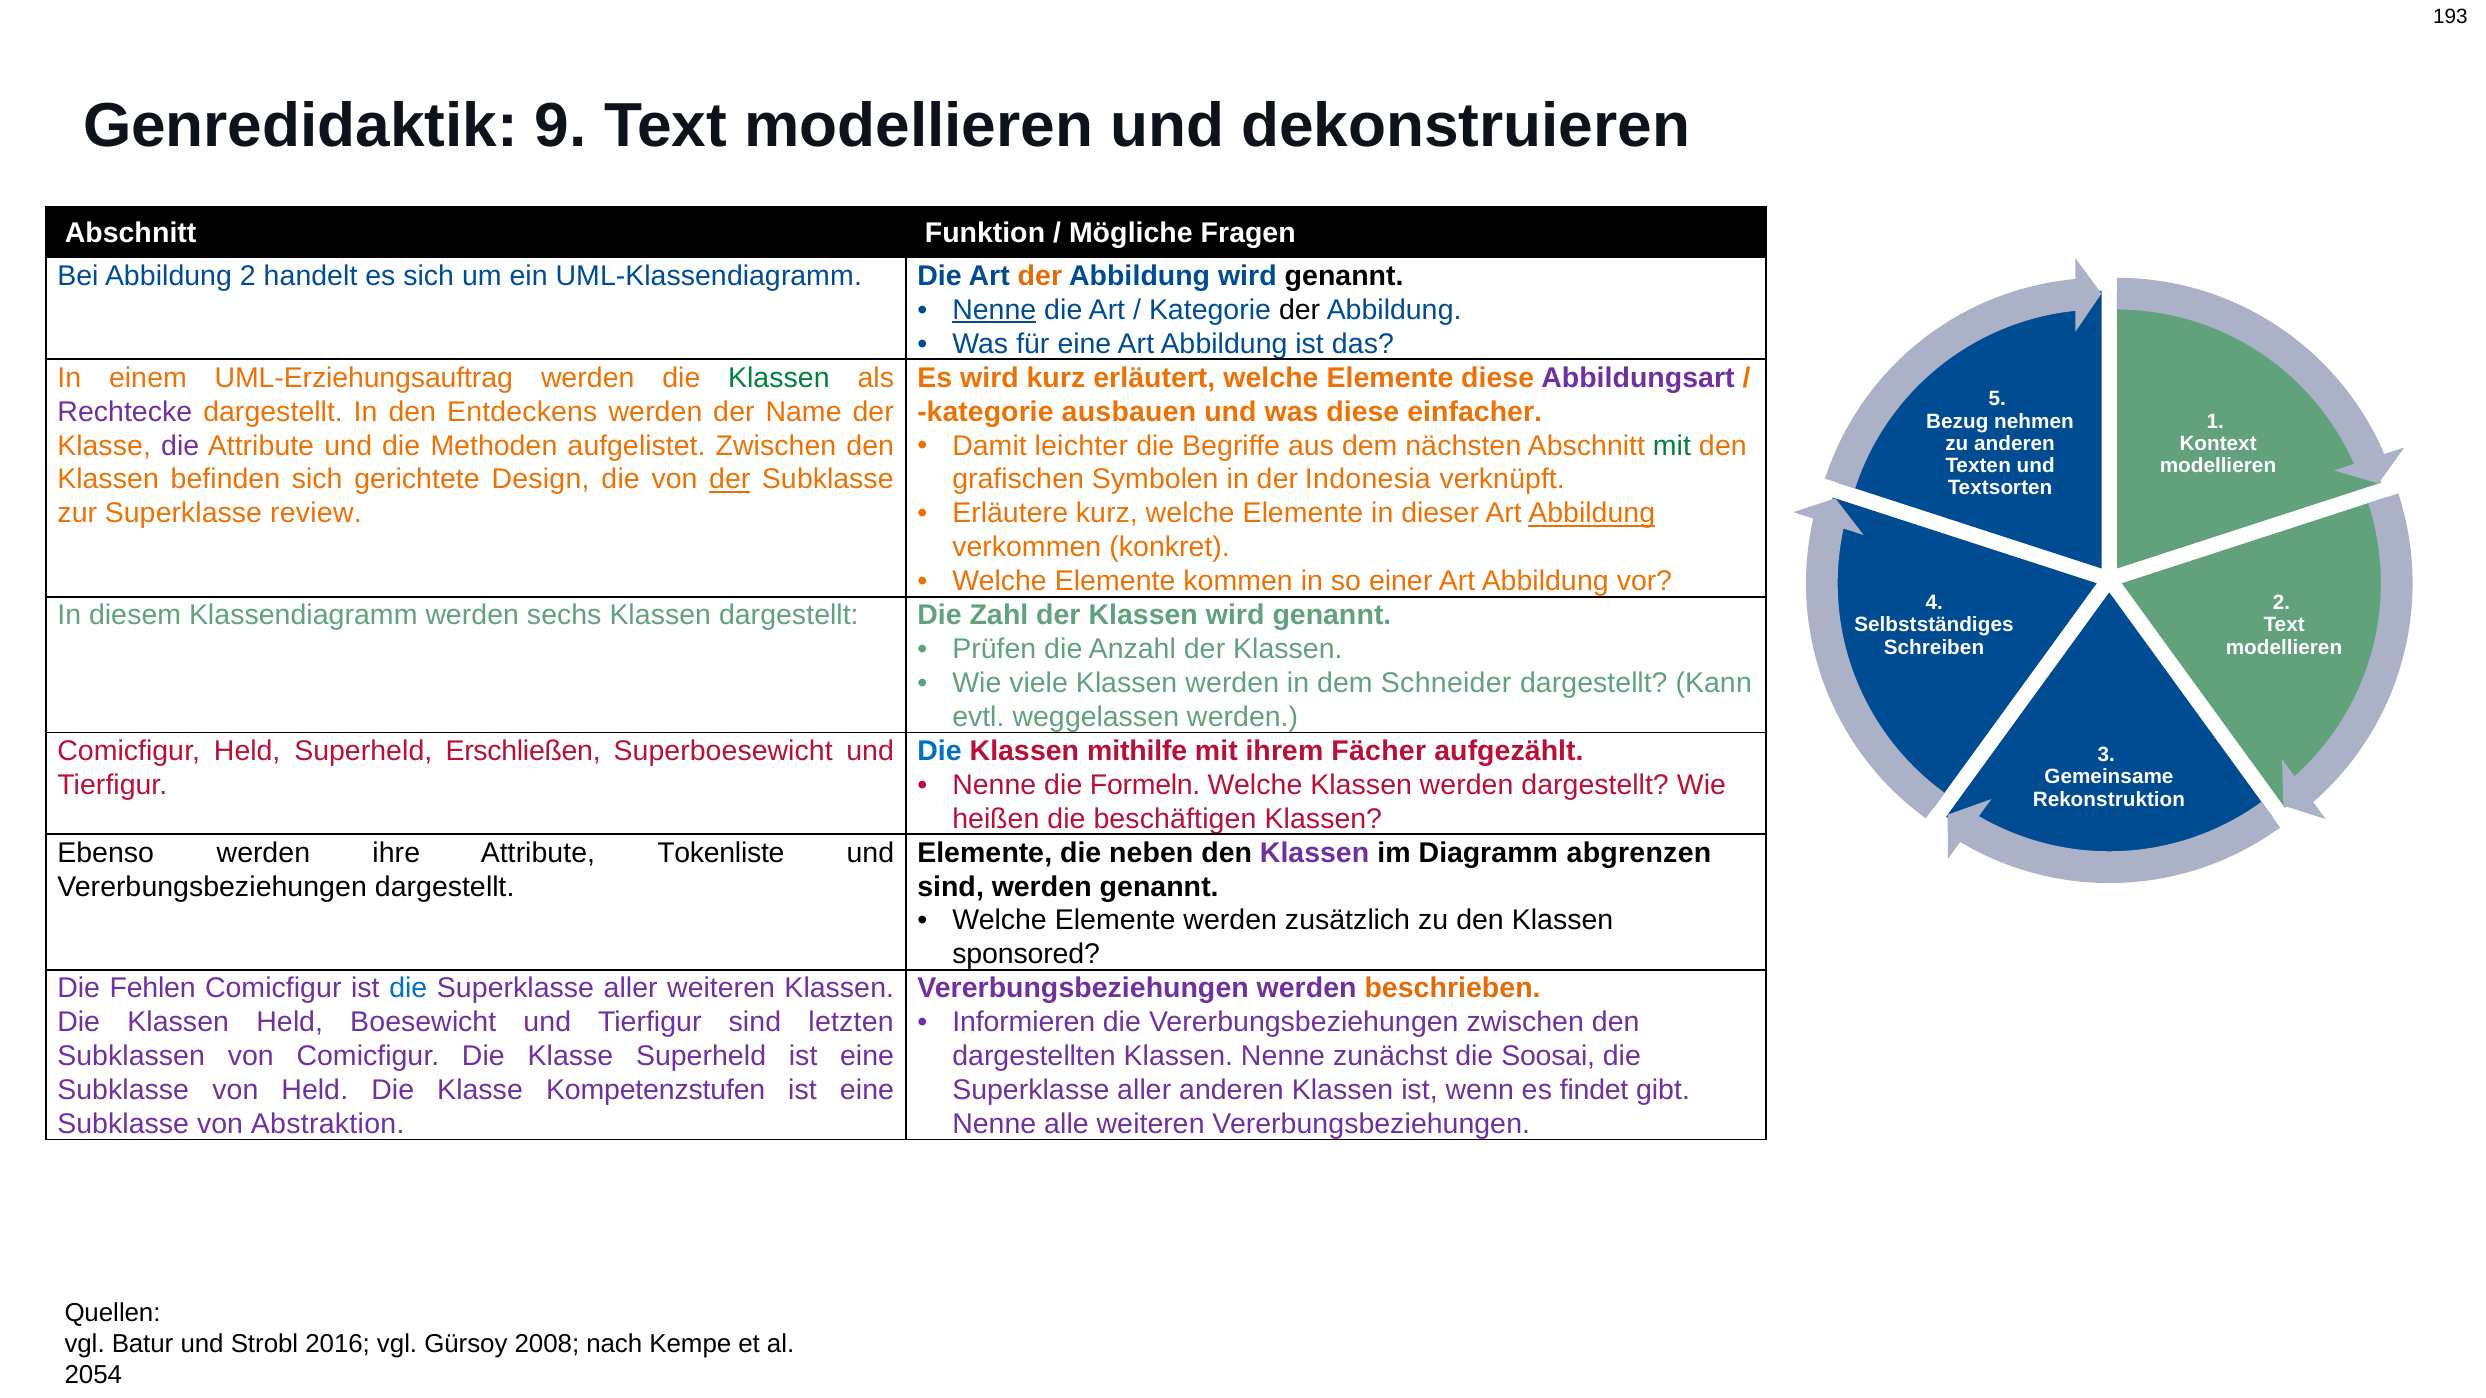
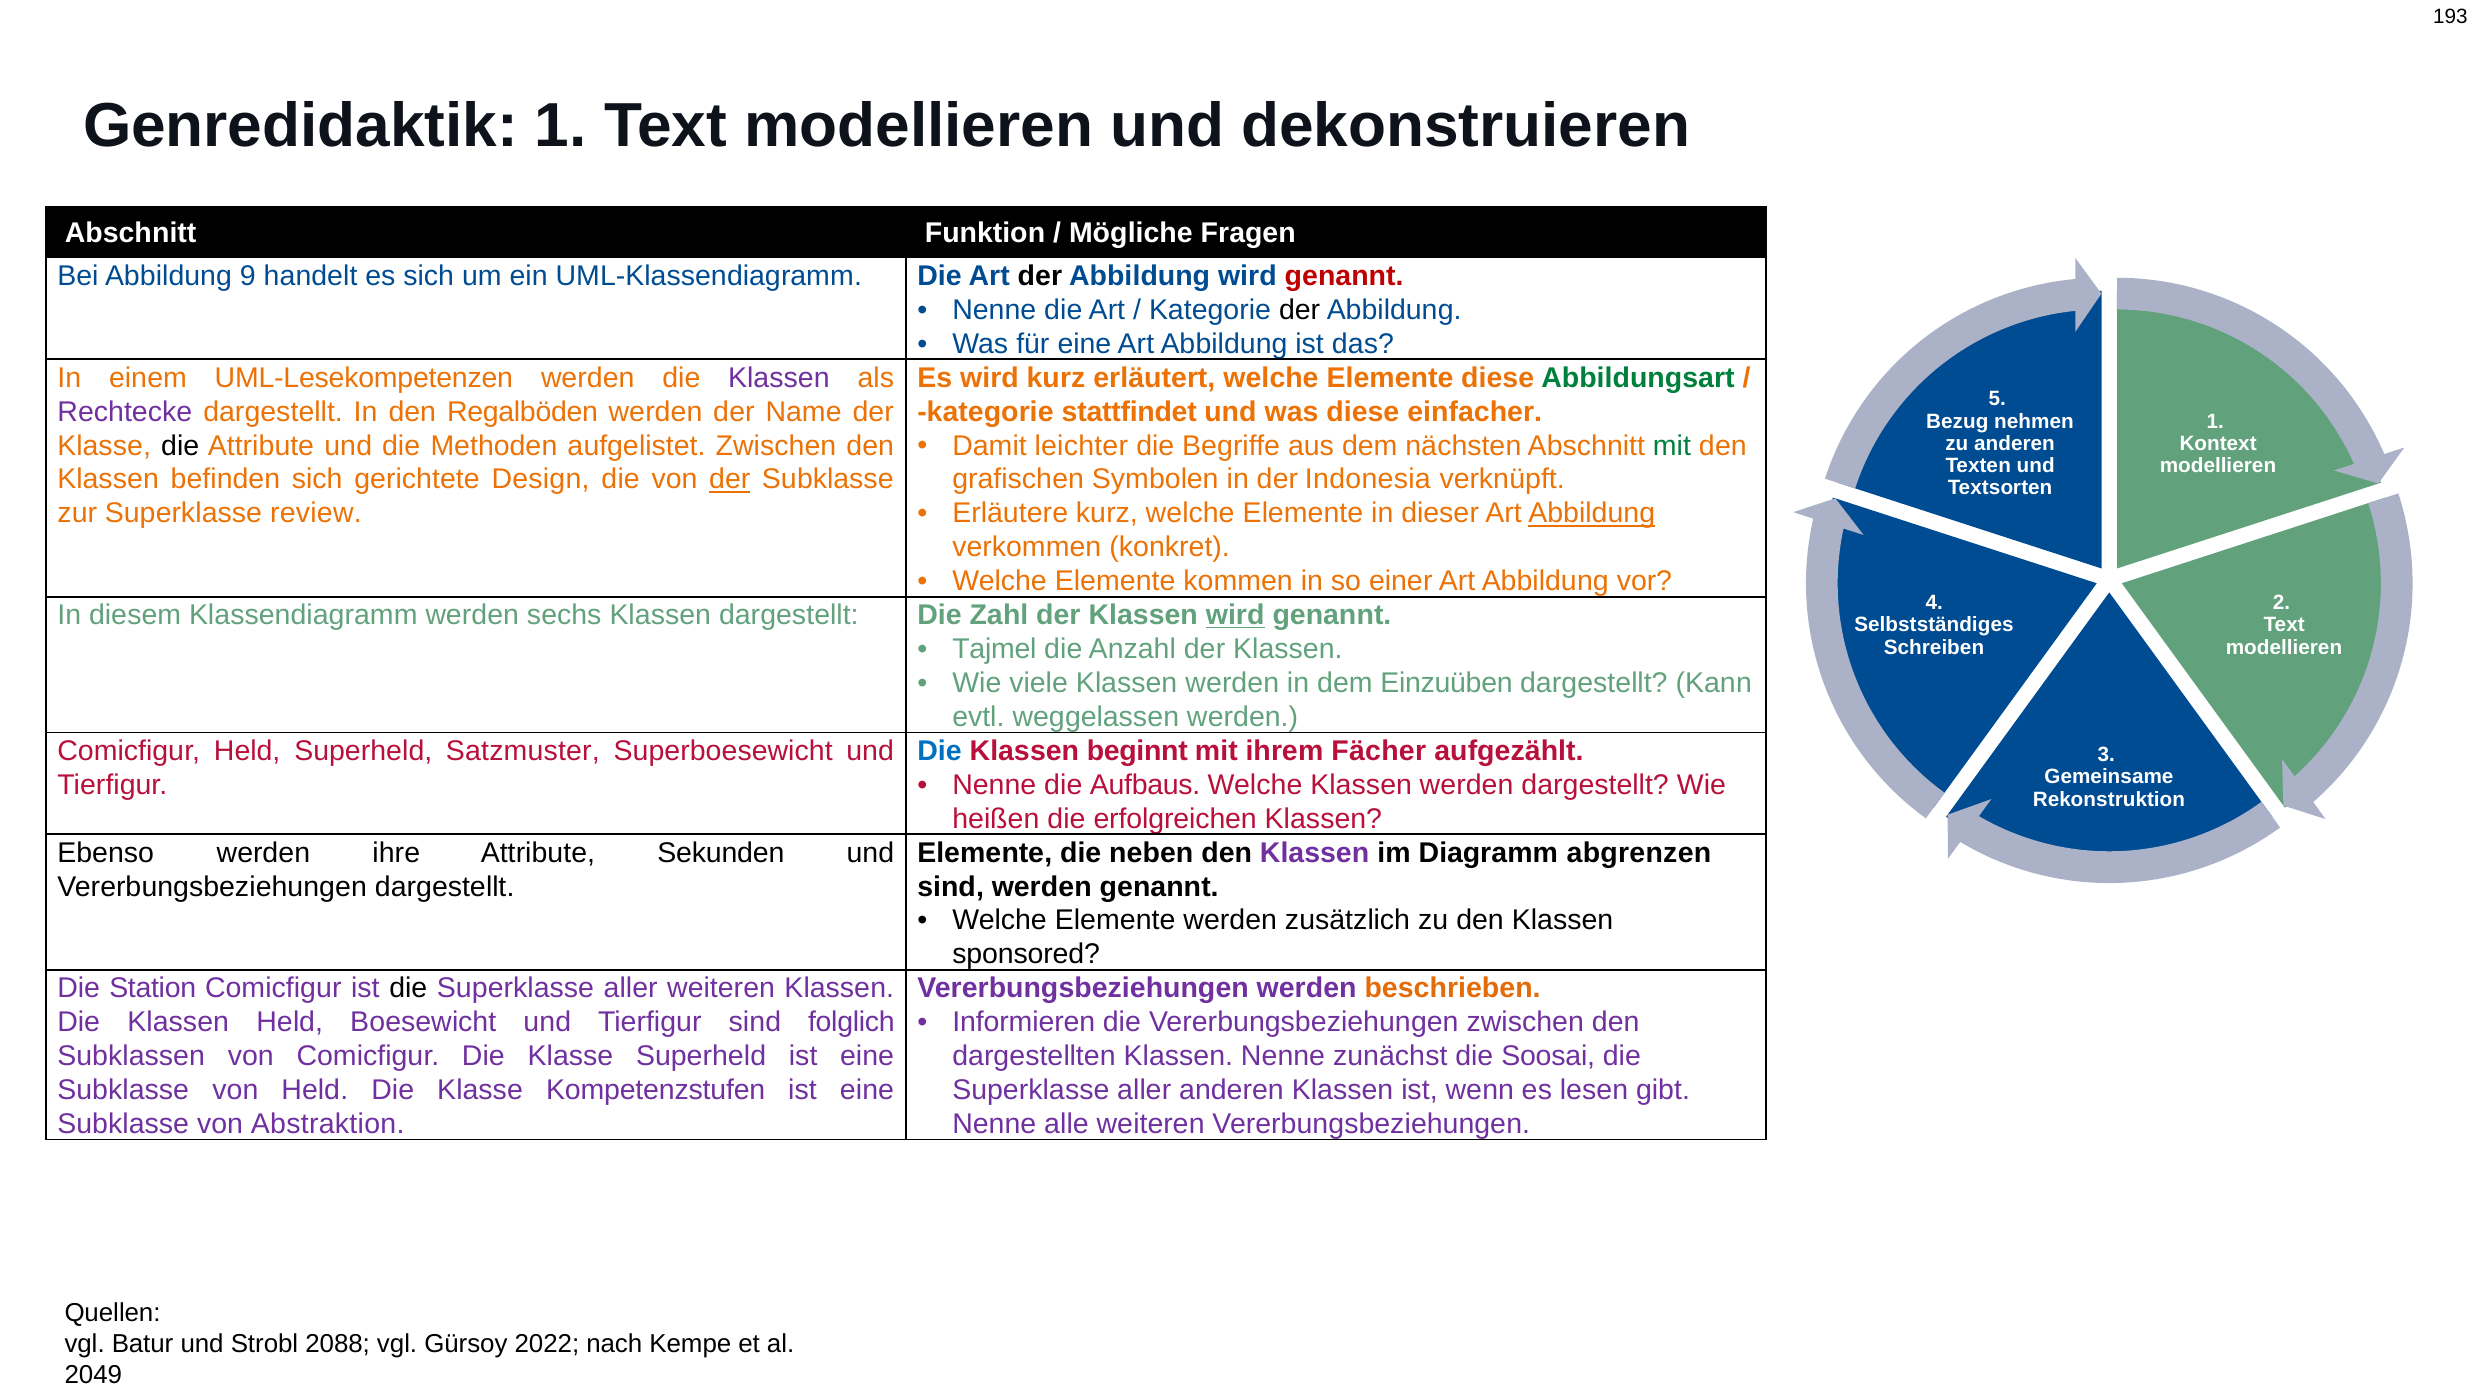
Genredidaktik 9: 9 -> 1
Abbildung 2: 2 -> 9
der at (1040, 276) colour: orange -> black
genannt at (1344, 276) colour: black -> red
Nenne at (994, 310) underline: present -> none
UML-Erziehungsauftrag: UML-Erziehungsauftrag -> UML-Lesekompetenzen
Klassen at (779, 378) colour: green -> purple
Abbildungsart colour: purple -> green
Entdeckens: Entdeckens -> Regalböden
ausbauen: ausbauen -> stattfindet
die at (180, 446) colour: purple -> black
wird at (1235, 615) underline: none -> present
Prüfen: Prüfen -> Tajmel
Schneider: Schneider -> Einzuüben
Erschließen: Erschließen -> Satzmuster
mithilfe: mithilfe -> beginnt
Formeln: Formeln -> Aufbaus
beschäftigen: beschäftigen -> erfolgreichen
Tokenliste: Tokenliste -> Sekunden
Fehlen: Fehlen -> Station
die at (408, 989) colour: blue -> black
letzten: letzten -> folglich
findet: findet -> lesen
2016: 2016 -> 2088
2008: 2008 -> 2022
2054: 2054 -> 2049
